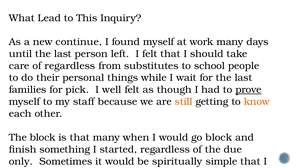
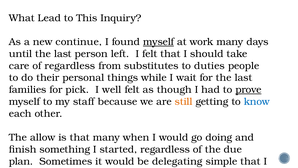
myself at (158, 42) underline: none -> present
school: school -> duties
know colour: orange -> blue
The block: block -> allow
go block: block -> doing
only: only -> plan
spiritually: spiritually -> delegating
